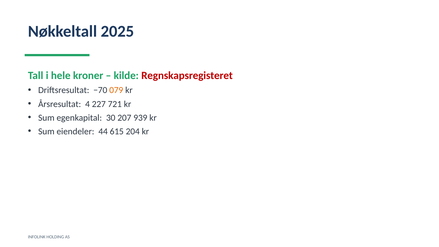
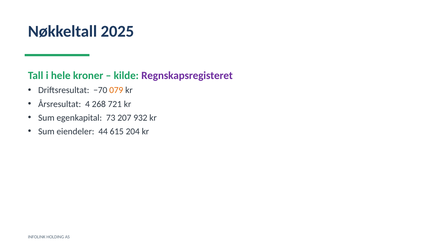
Regnskapsregisteret colour: red -> purple
227: 227 -> 268
30: 30 -> 73
939: 939 -> 932
